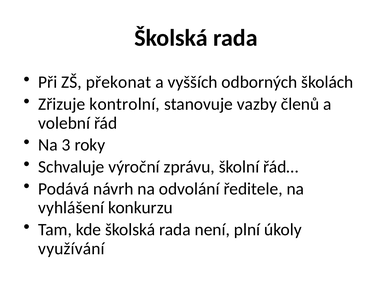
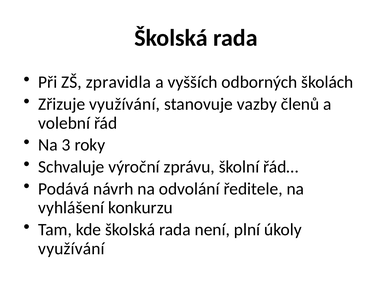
překonat: překonat -> zpravidla
Zřizuje kontrolní: kontrolní -> využívání
